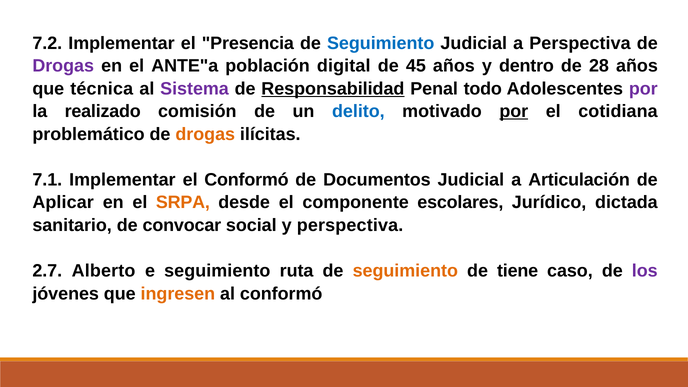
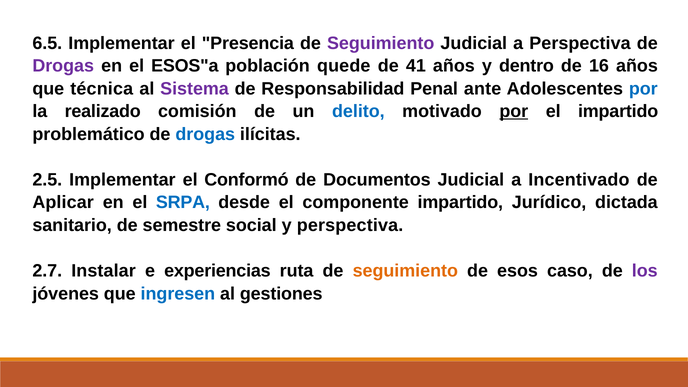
7.2: 7.2 -> 6.5
Seguimiento at (381, 43) colour: blue -> purple
ANTE"a: ANTE"a -> ESOS"a
digital: digital -> quede
45: 45 -> 41
28: 28 -> 16
Responsabilidad underline: present -> none
todo: todo -> ante
por at (643, 89) colour: purple -> blue
el cotidiana: cotidiana -> impartido
drogas at (205, 134) colour: orange -> blue
7.1: 7.1 -> 2.5
Articulación: Articulación -> Incentivado
SRPA colour: orange -> blue
componente escolares: escolares -> impartido
convocar: convocar -> semestre
Alberto: Alberto -> Instalar
e seguimiento: seguimiento -> experiencias
tiene: tiene -> esos
ingresen colour: orange -> blue
al conformó: conformó -> gestiones
